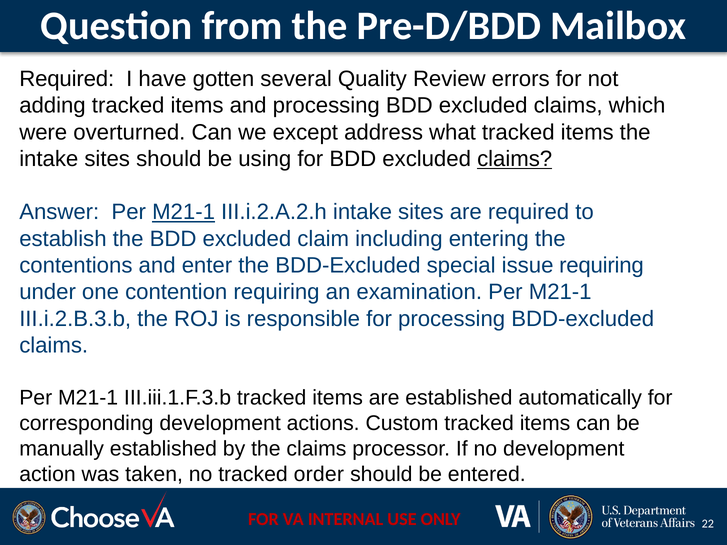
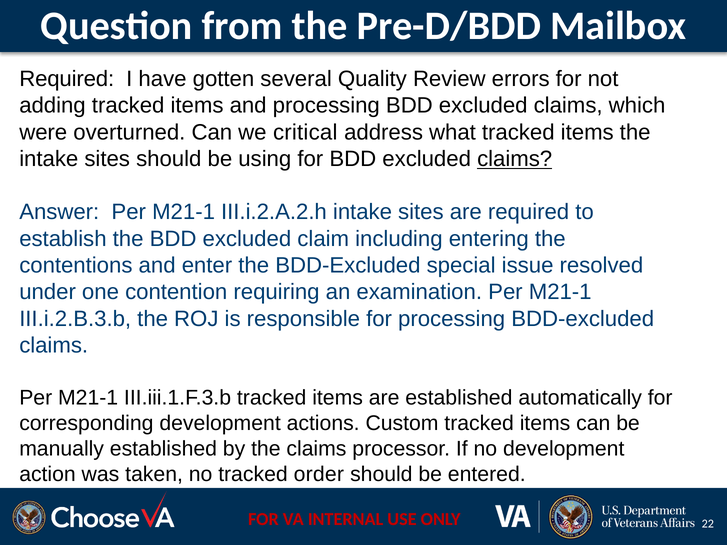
except: except -> critical
M21-1 at (184, 212) underline: present -> none
issue requiring: requiring -> resolved
